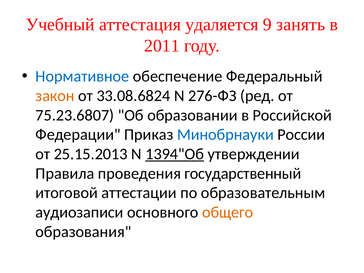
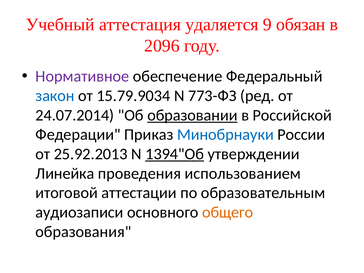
занять: занять -> обязан
2011: 2011 -> 2096
Нормативное colour: blue -> purple
закон colour: orange -> blue
33.08.6824: 33.08.6824 -> 15.79.9034
276-ФЗ: 276-ФЗ -> 773-ФЗ
75.23.6807: 75.23.6807 -> 24.07.2014
образовании underline: none -> present
25.15.2013: 25.15.2013 -> 25.92.2013
Правила: Правила -> Линейка
государственный: государственный -> использованием
